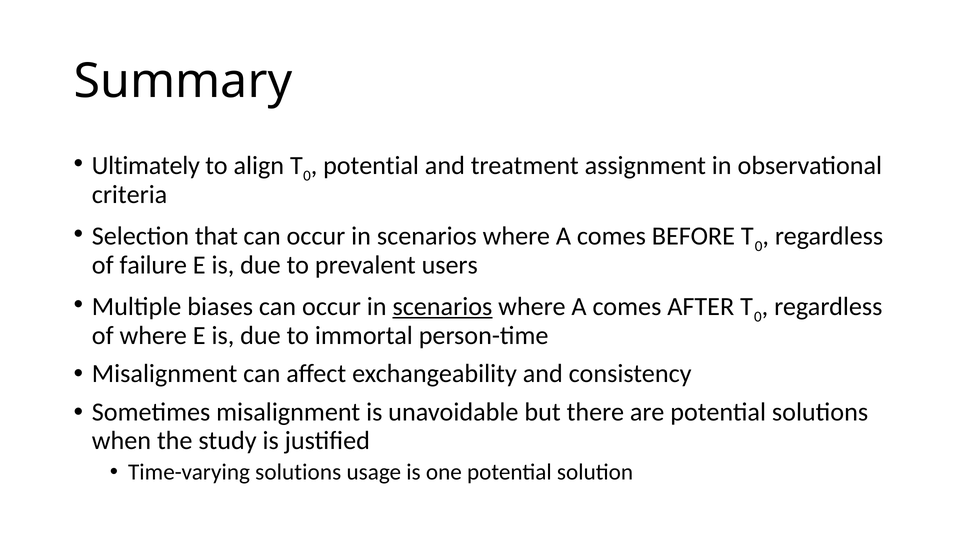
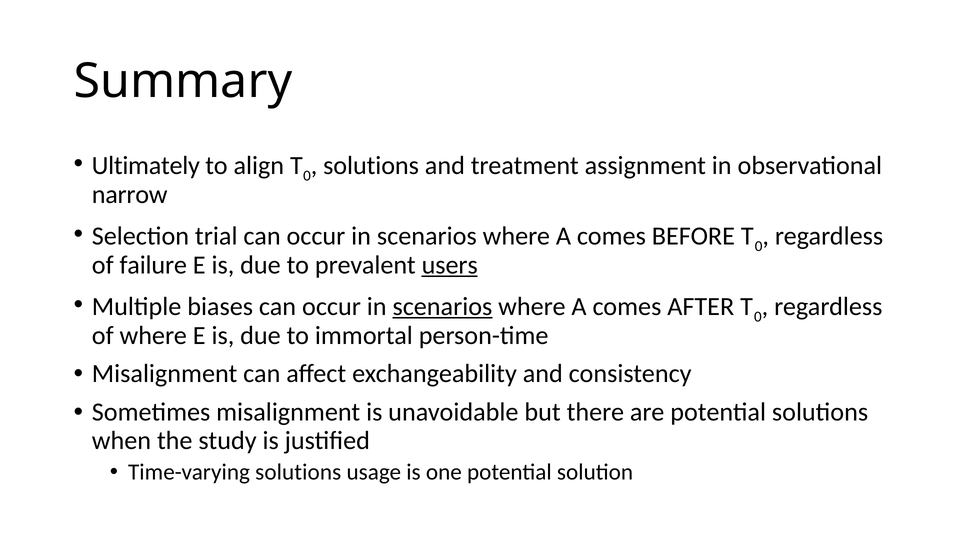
potential at (371, 165): potential -> solutions
criteria: criteria -> narrow
that: that -> trial
users underline: none -> present
